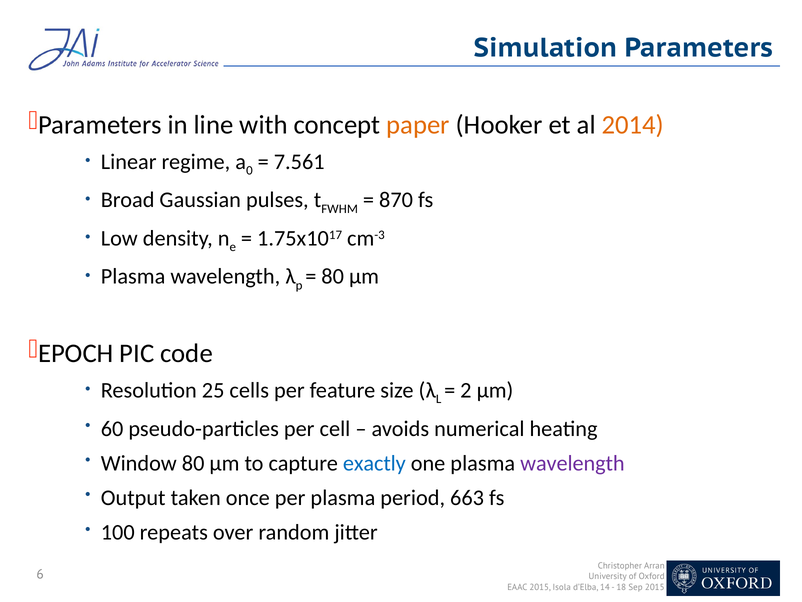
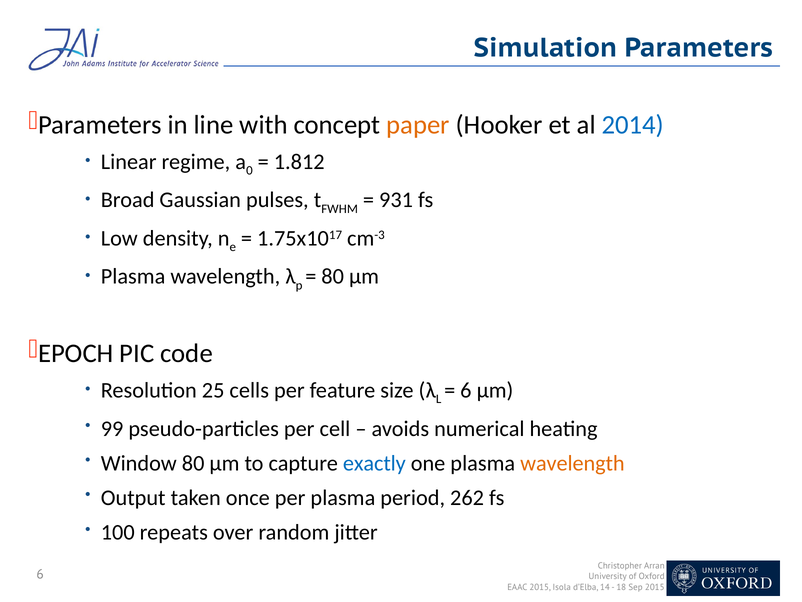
2014 colour: orange -> blue
7.561: 7.561 -> 1.812
870: 870 -> 931
2 at (466, 390): 2 -> 6
60: 60 -> 99
wavelength at (572, 463) colour: purple -> orange
663: 663 -> 262
